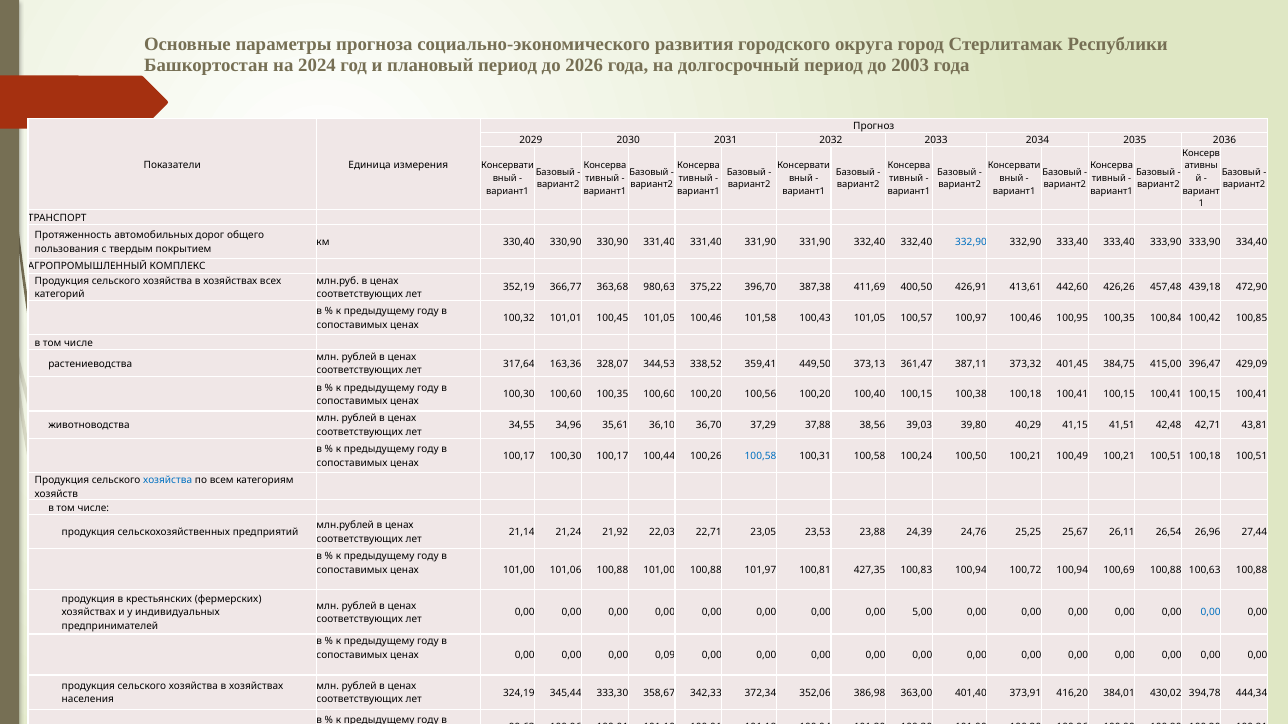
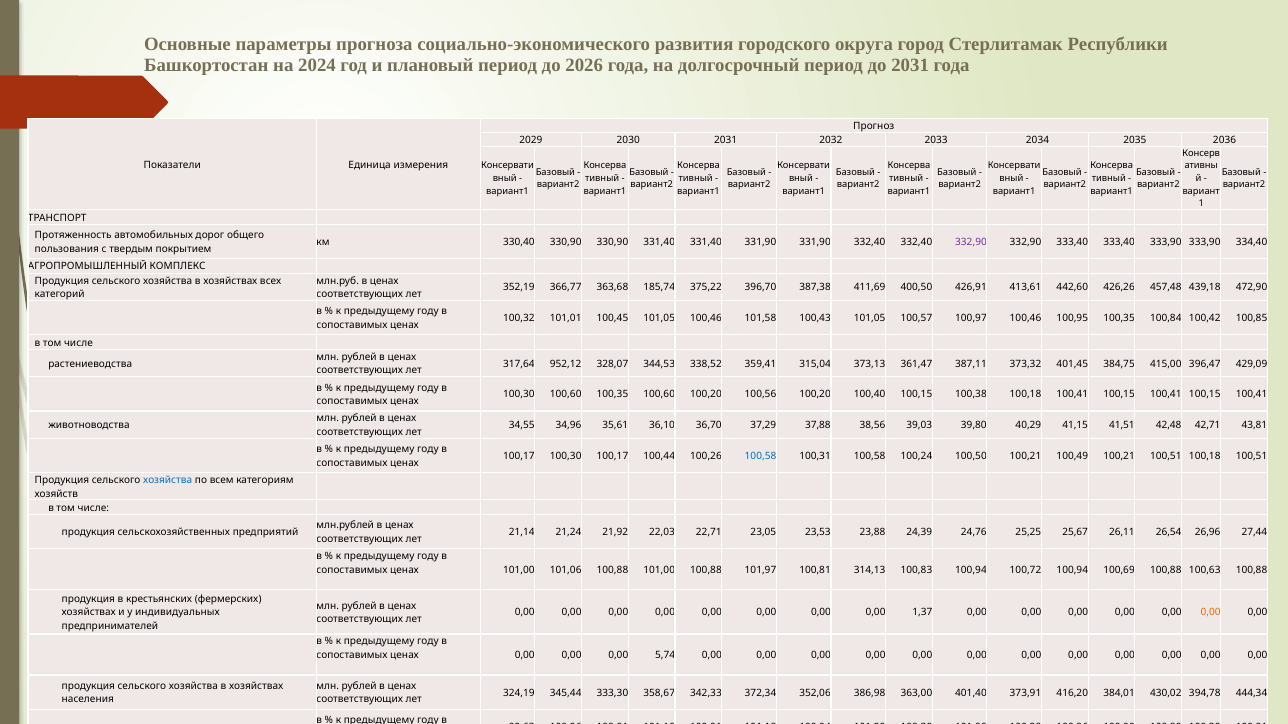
до 2003: 2003 -> 2031
332,90 at (971, 242) colour: blue -> purple
980,63: 980,63 -> 185,74
163,36: 163,36 -> 952,12
449,50: 449,50 -> 315,04
427,35: 427,35 -> 314,13
5,00: 5,00 -> 1,37
0,00 at (1211, 613) colour: blue -> orange
0,09: 0,09 -> 5,74
